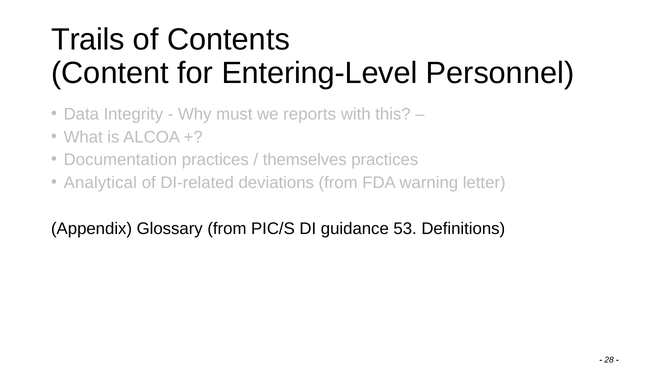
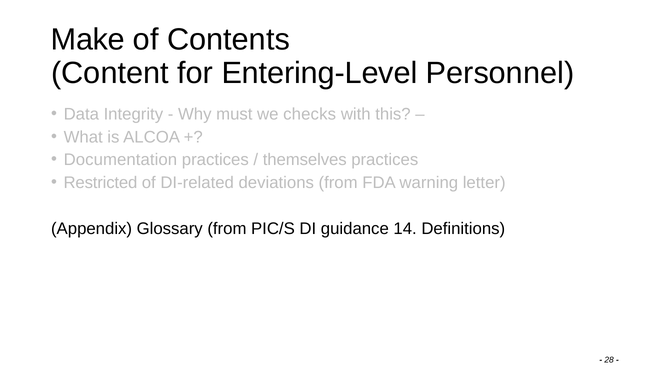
Trails: Trails -> Make
reports: reports -> checks
Analytical: Analytical -> Restricted
53: 53 -> 14
